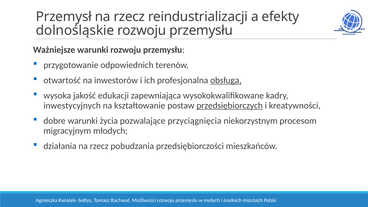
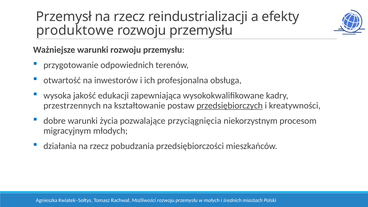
dolnośląskie: dolnośląskie -> produktowe
obsługa underline: present -> none
inwestycyjnych: inwestycyjnych -> przestrzennych
